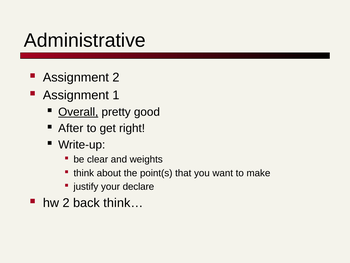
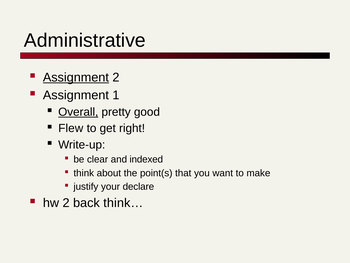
Assignment at (76, 77) underline: none -> present
After: After -> Flew
weights: weights -> indexed
